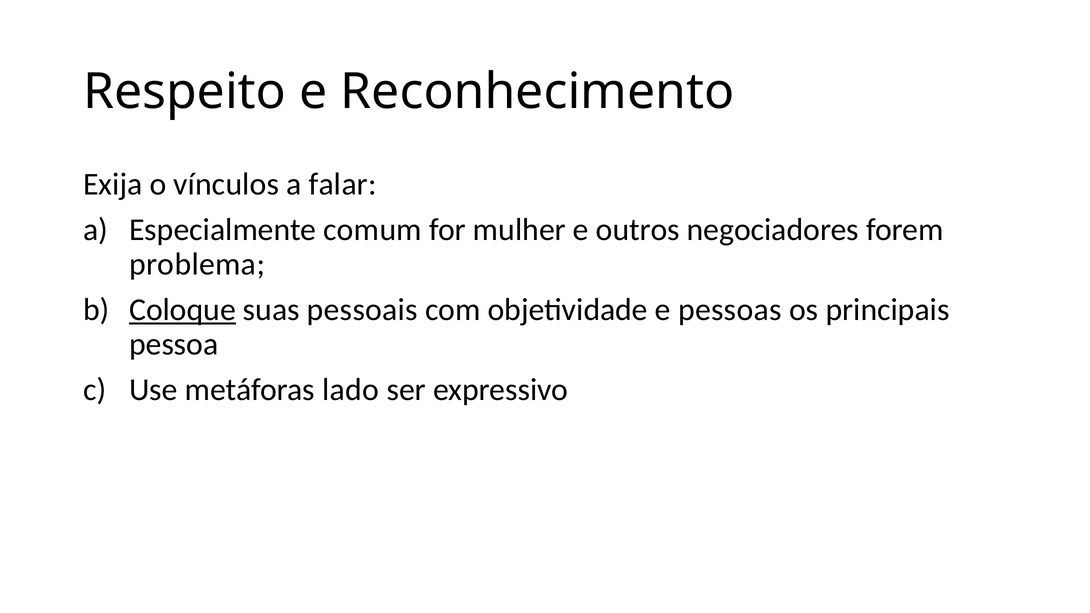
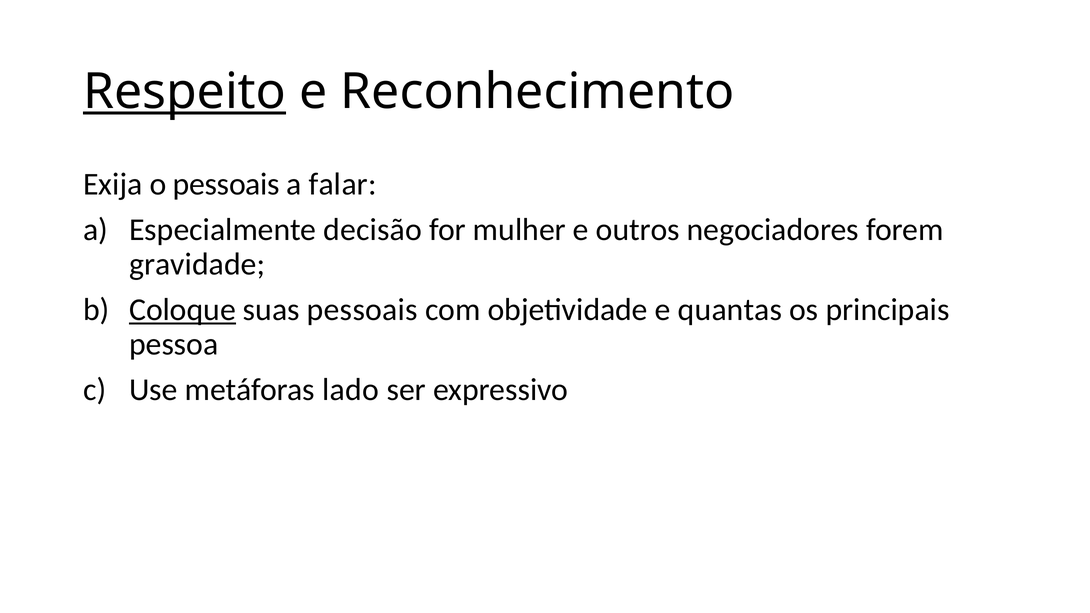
Respeito underline: none -> present
o vínculos: vínculos -> pessoais
comum: comum -> decisão
problema: problema -> gravidade
pessoas: pessoas -> quantas
